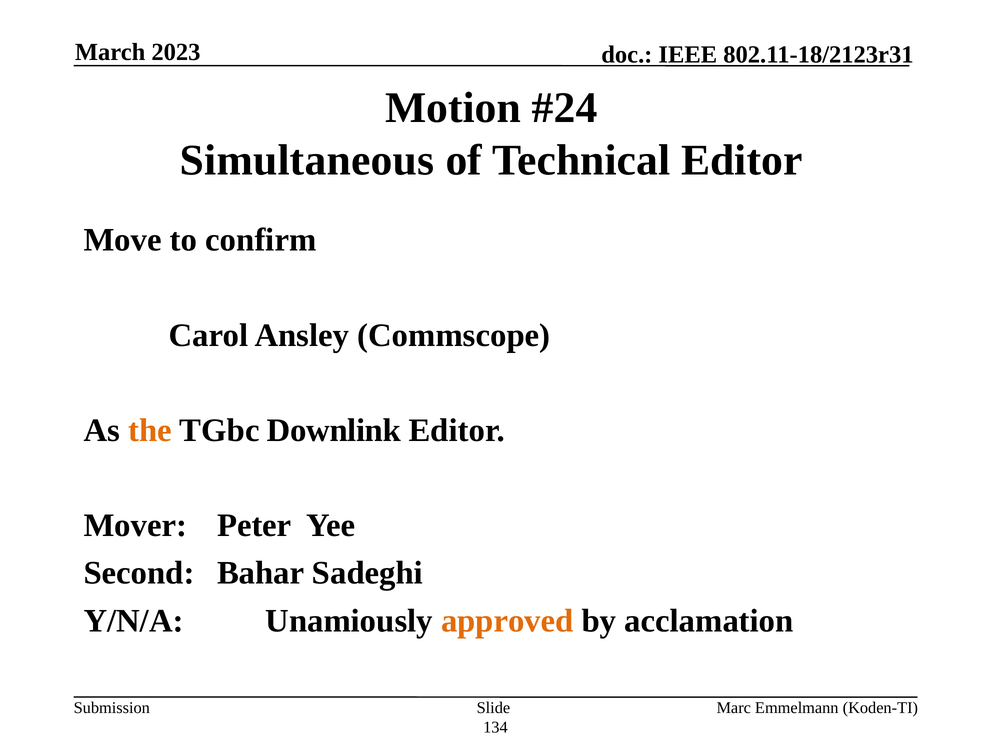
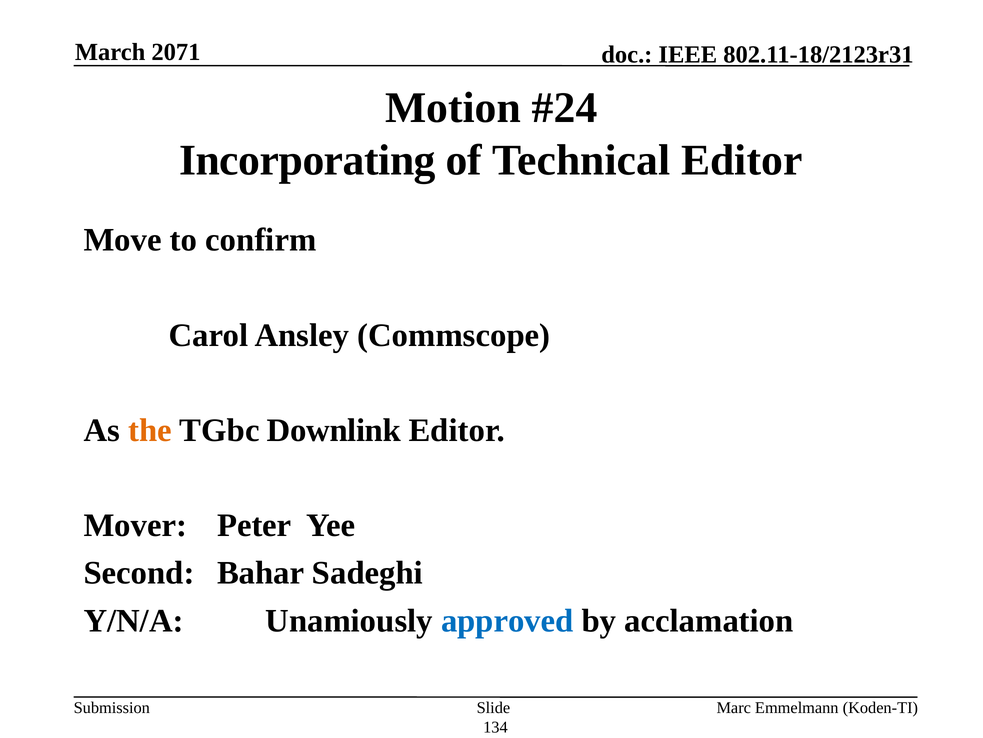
2023: 2023 -> 2071
Simultaneous: Simultaneous -> Incorporating
approved colour: orange -> blue
